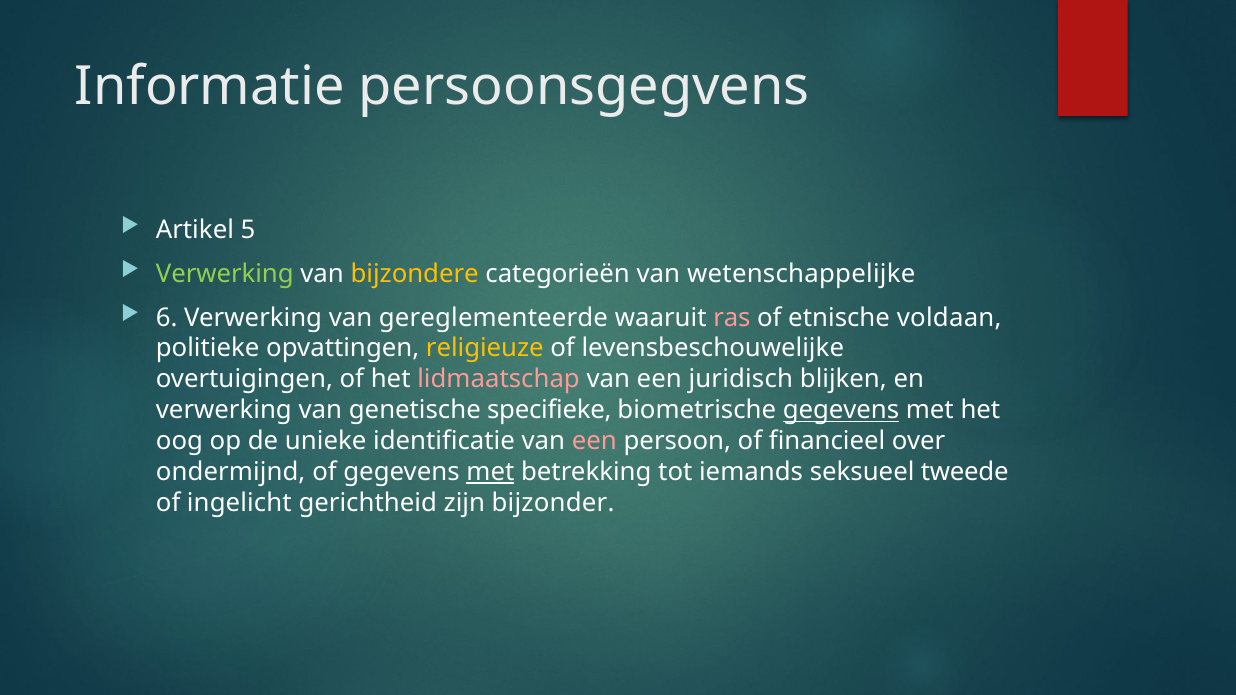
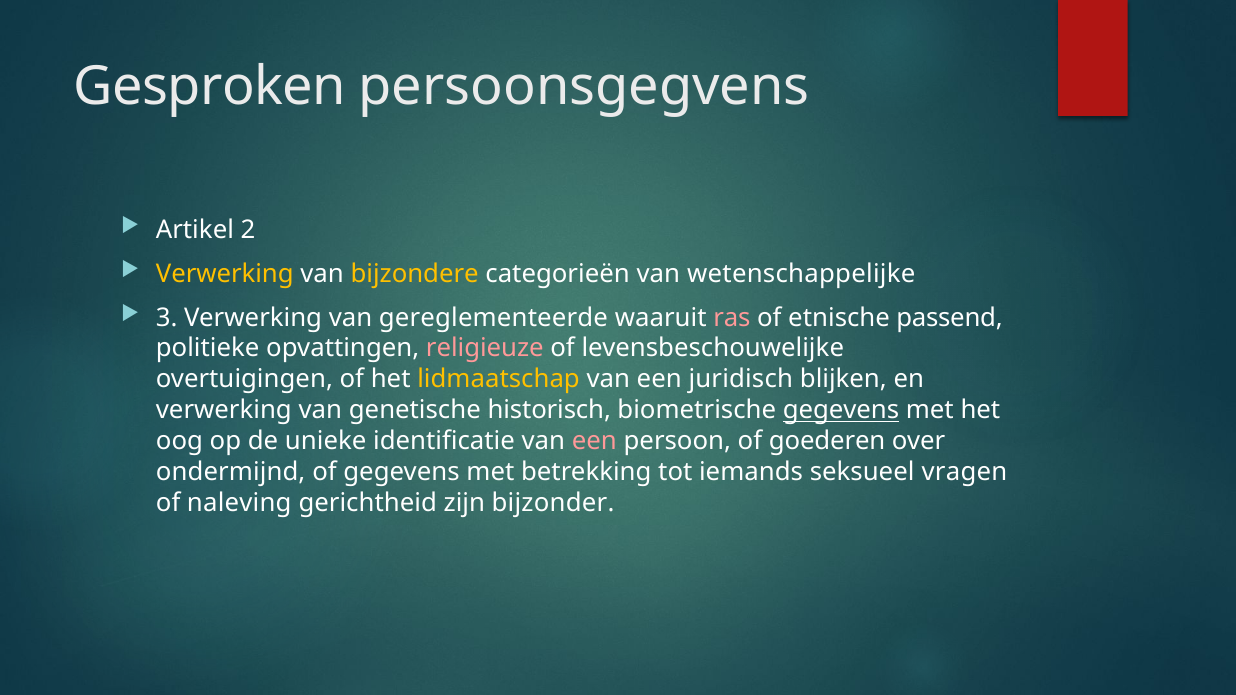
Informatie: Informatie -> Gesproken
5: 5 -> 2
Verwerking at (225, 274) colour: light green -> yellow
6: 6 -> 3
voldaan: voldaan -> passend
religieuze colour: yellow -> pink
lidmaatschap colour: pink -> yellow
specifieke: specifieke -> historisch
financieel: financieel -> goederen
met at (490, 472) underline: present -> none
tweede: tweede -> vragen
ingelicht: ingelicht -> naleving
